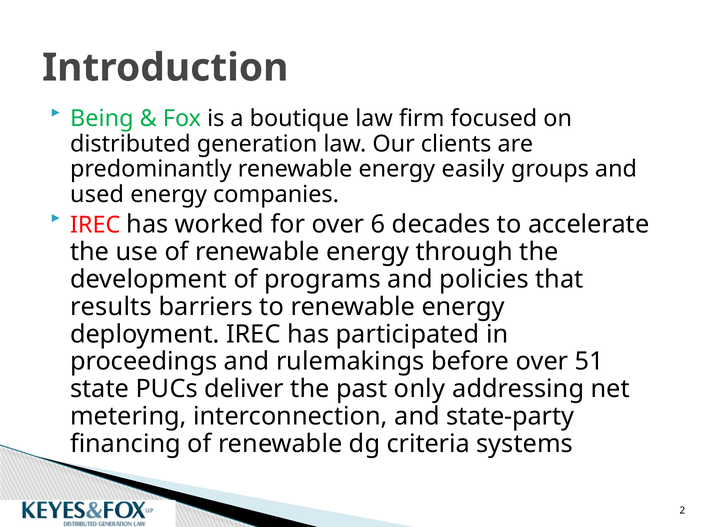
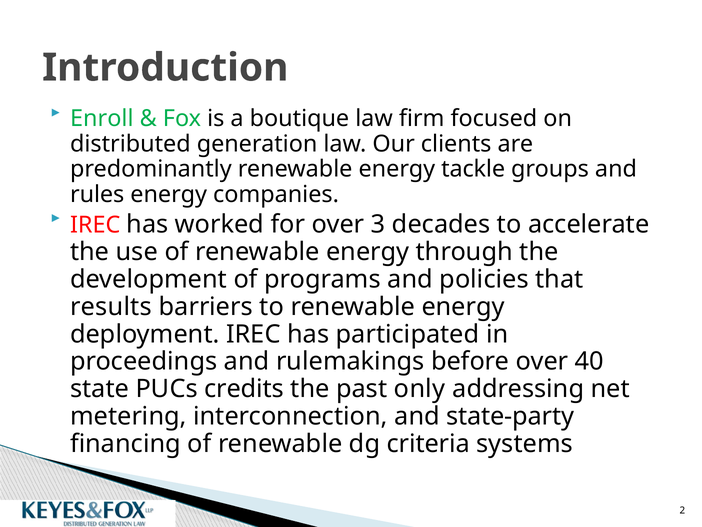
Being: Being -> Enroll
easily: easily -> tackle
used: used -> rules
6: 6 -> 3
51: 51 -> 40
deliver: deliver -> credits
